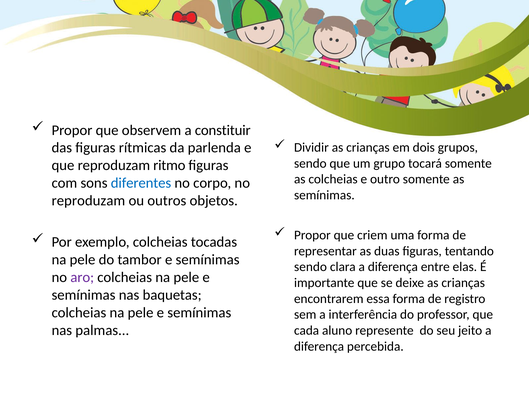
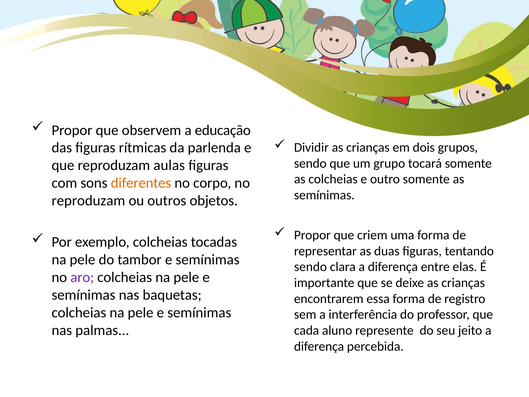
constituir: constituir -> educação
ritmo: ritmo -> aulas
diferentes colour: blue -> orange
